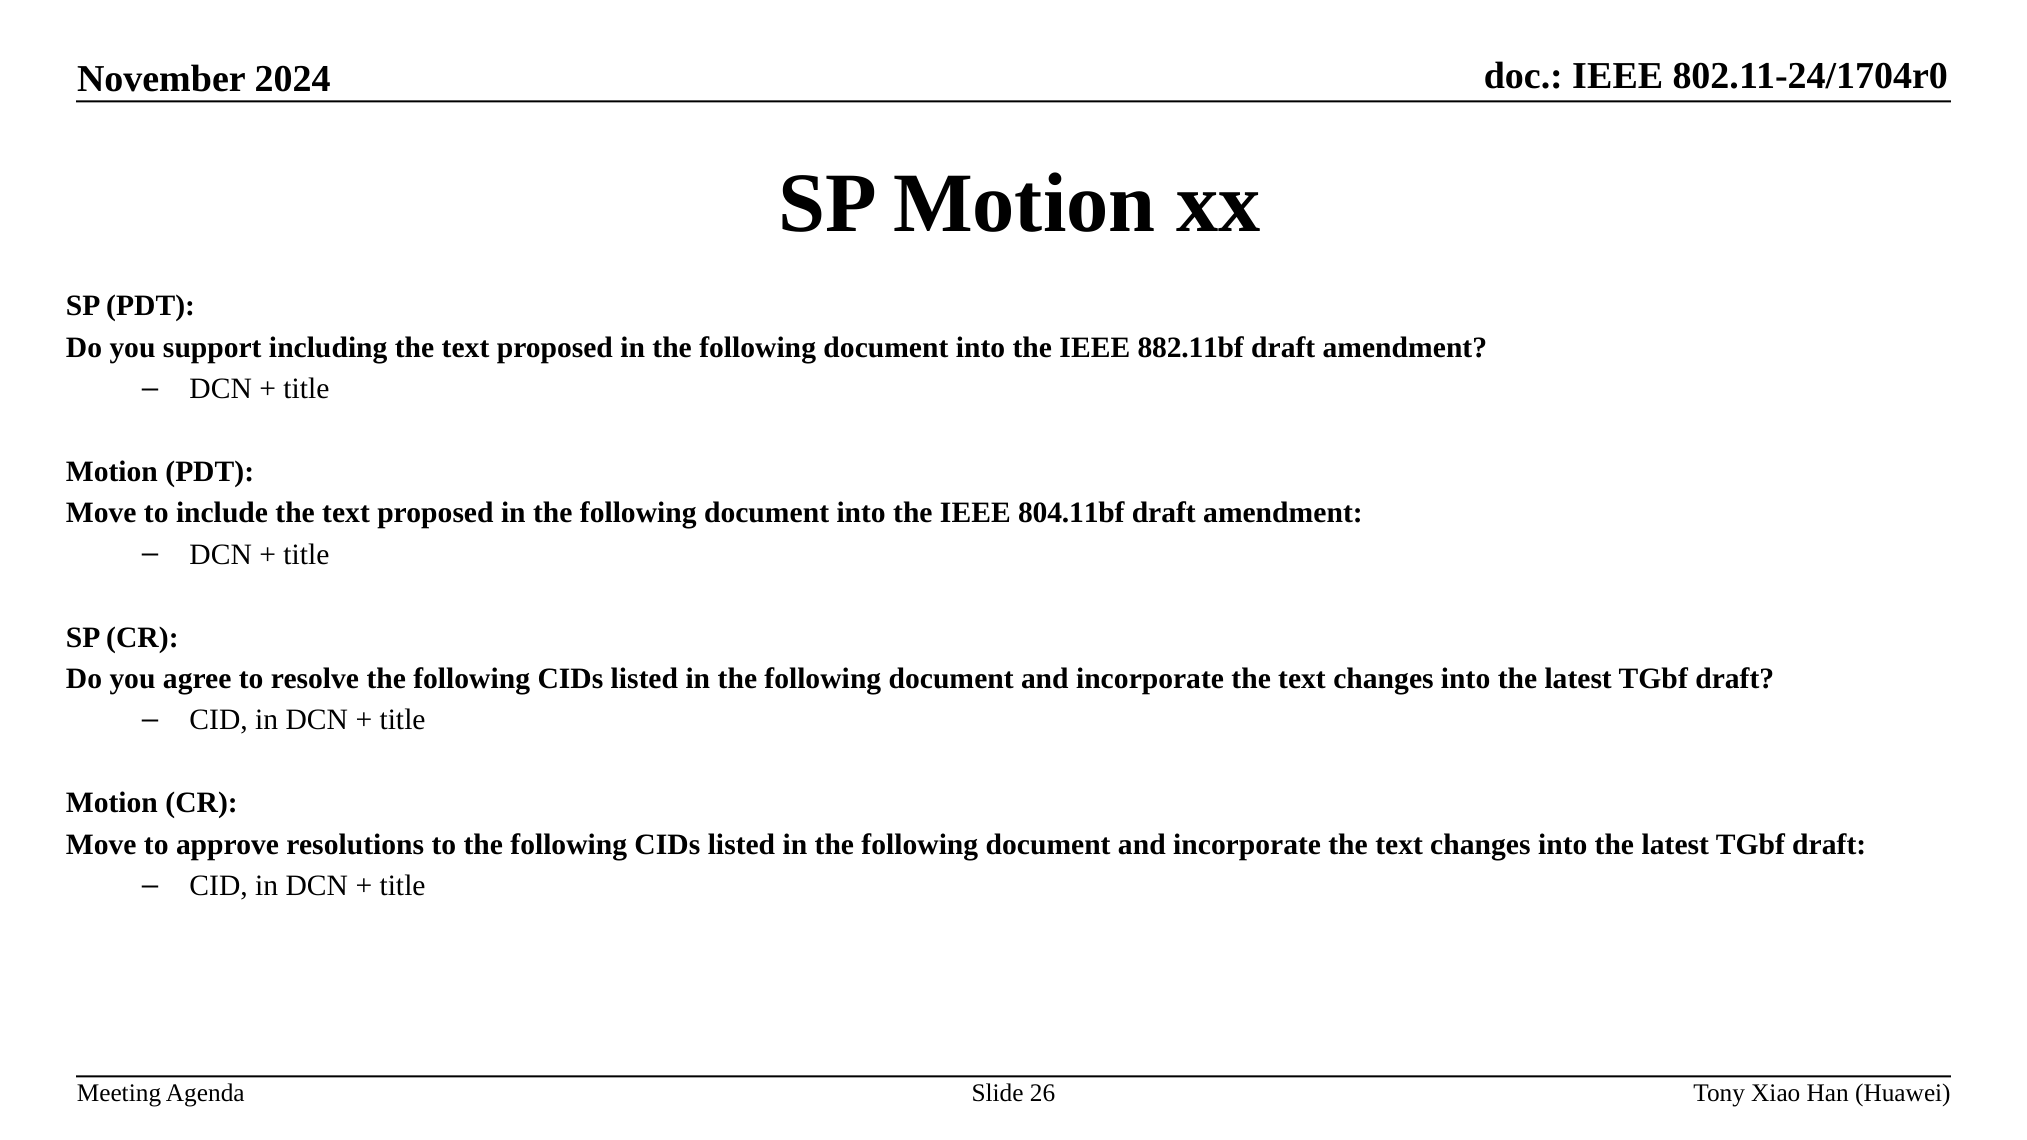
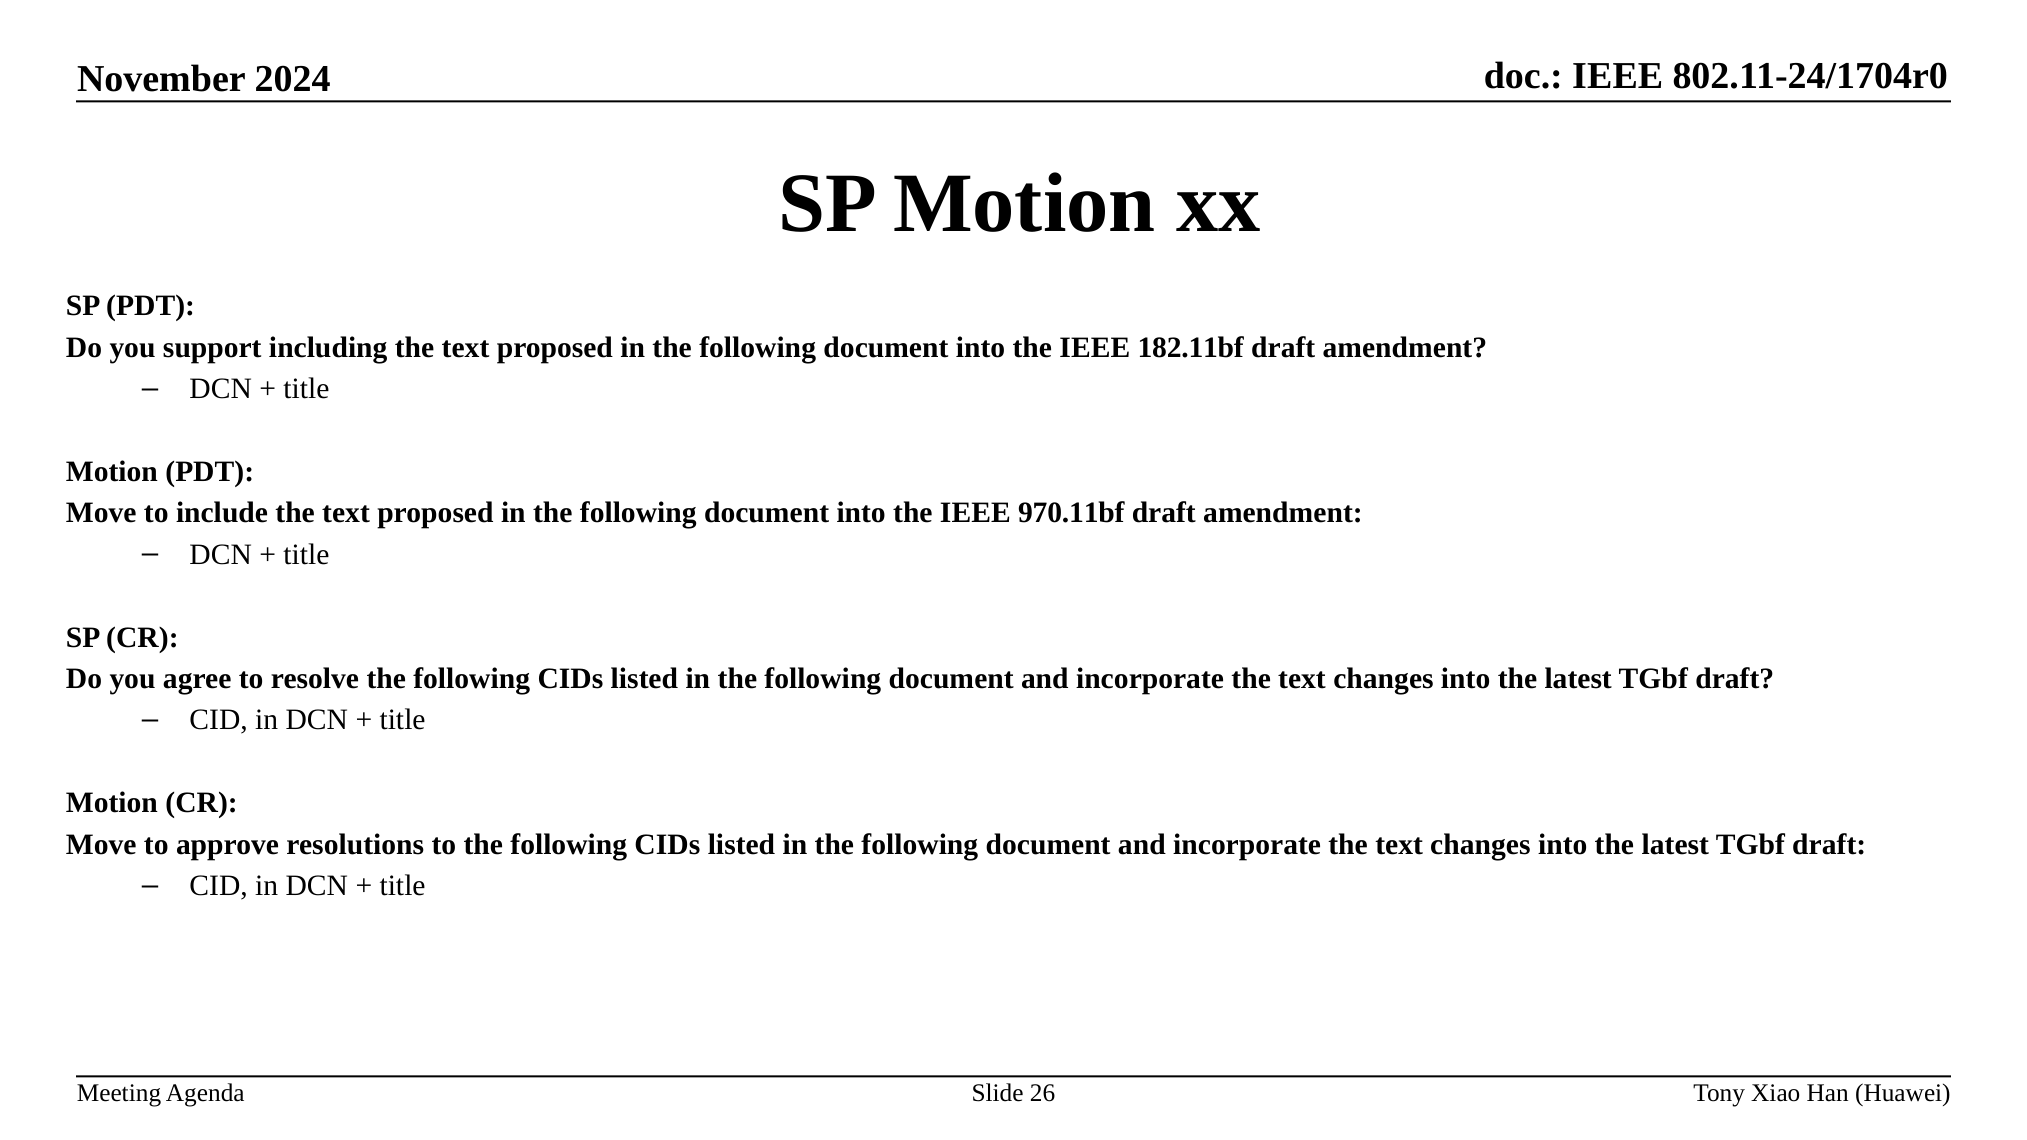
882.11bf: 882.11bf -> 182.11bf
804.11bf: 804.11bf -> 970.11bf
